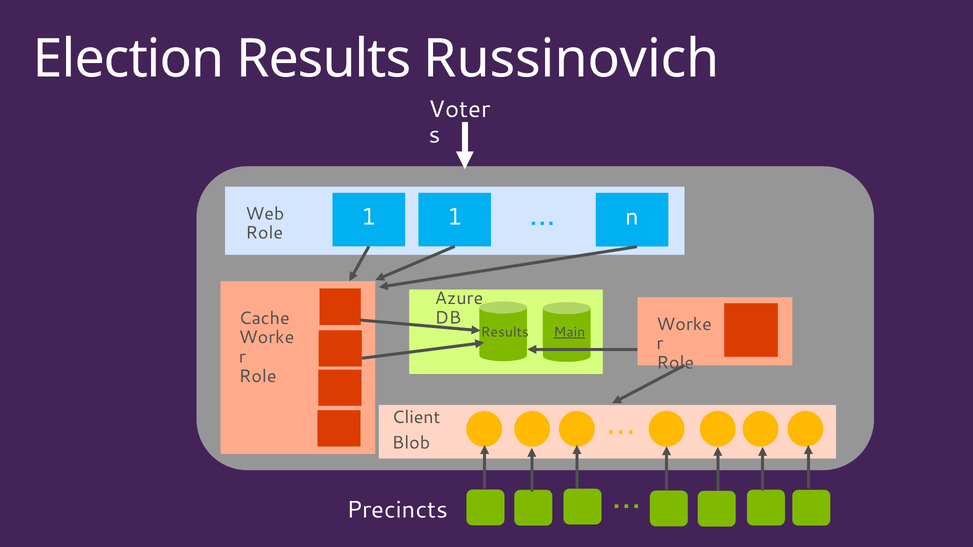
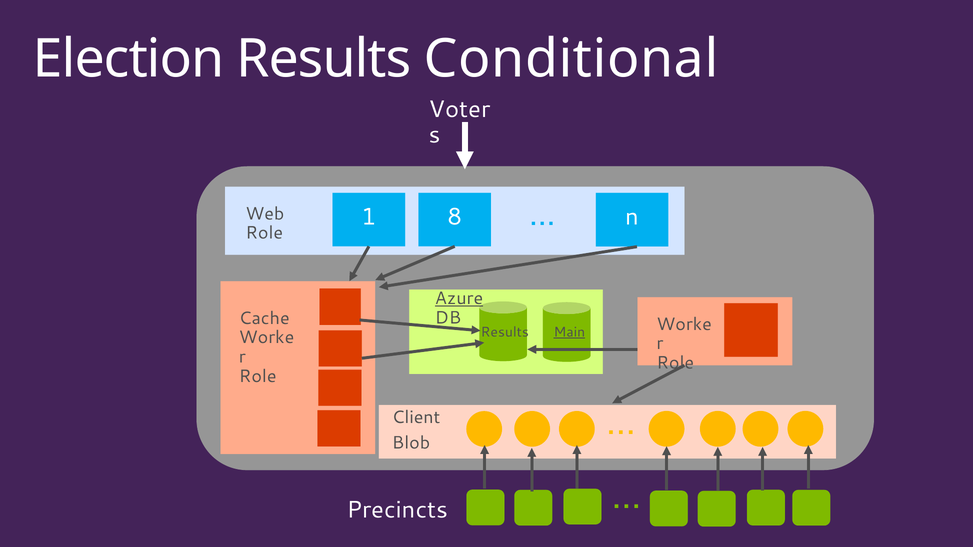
Russinovich: Russinovich -> Conditional
1 1: 1 -> 8
Azure underline: none -> present
